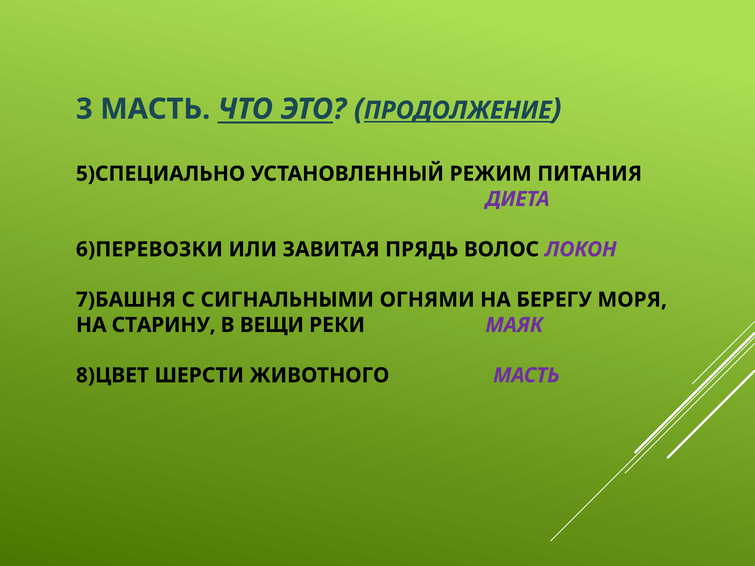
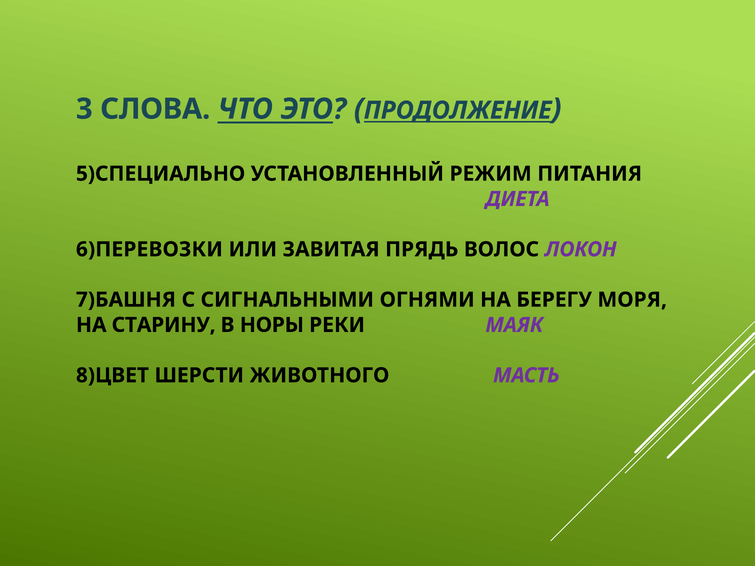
3 МАСТЬ: МАСТЬ -> СЛОВА
ВЕЩИ: ВЕЩИ -> НОРЫ
